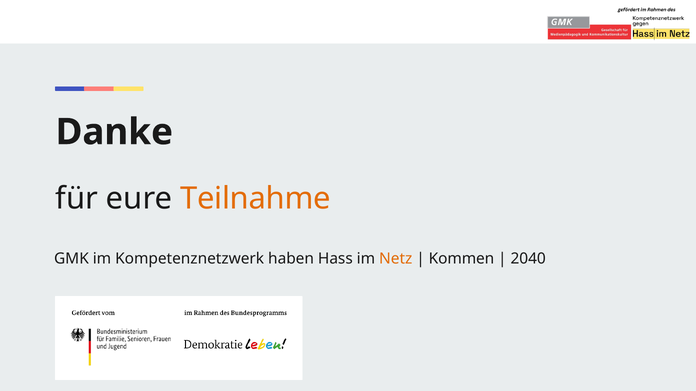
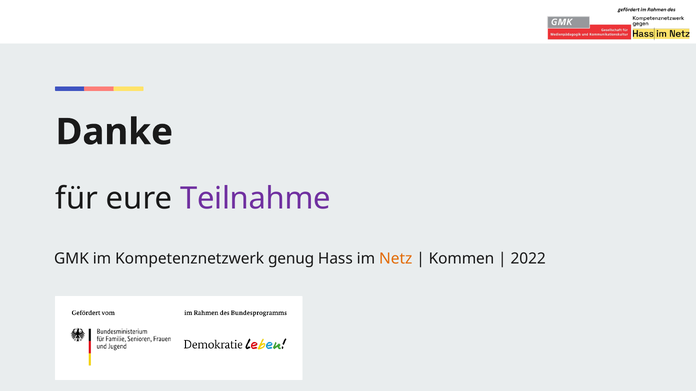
Teilnahme colour: orange -> purple
haben: haben -> genug
2040: 2040 -> 2022
